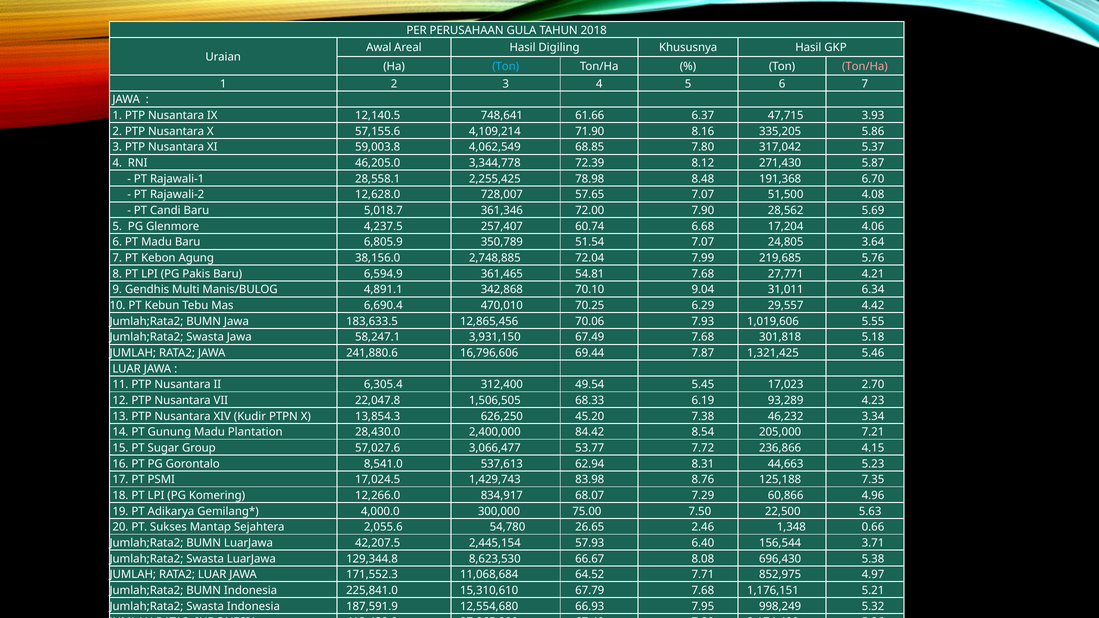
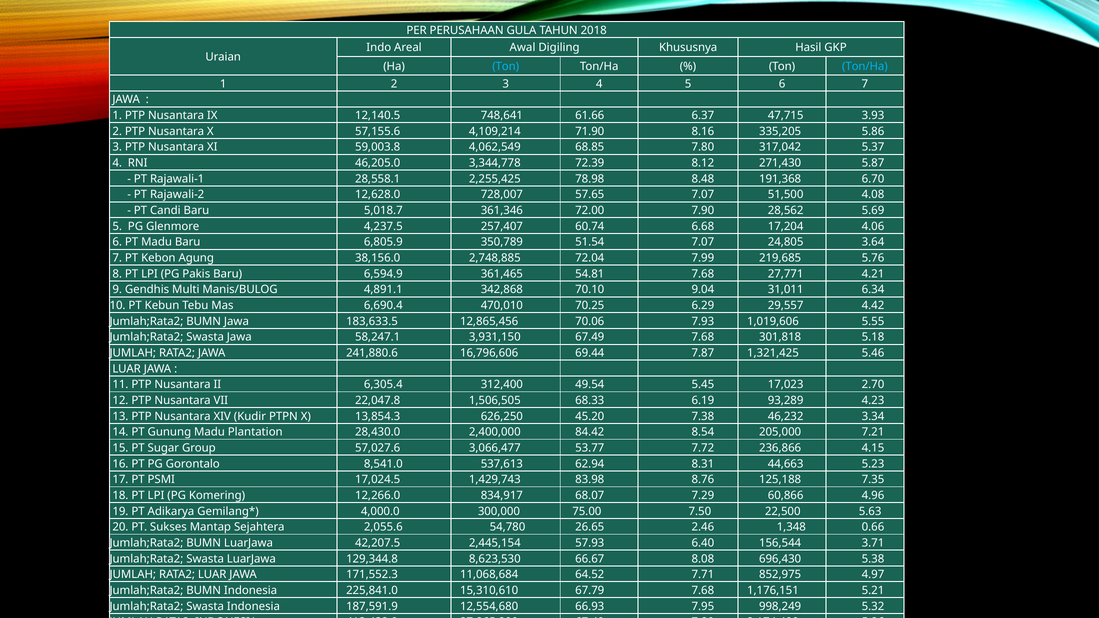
Awal: Awal -> Indo
Areal Hasil: Hasil -> Awal
Ton/Ha at (865, 67) colour: pink -> light blue
